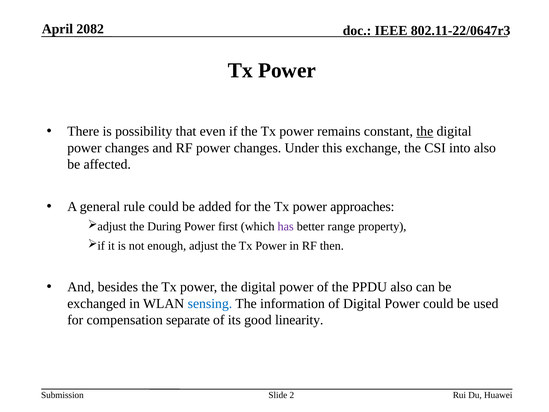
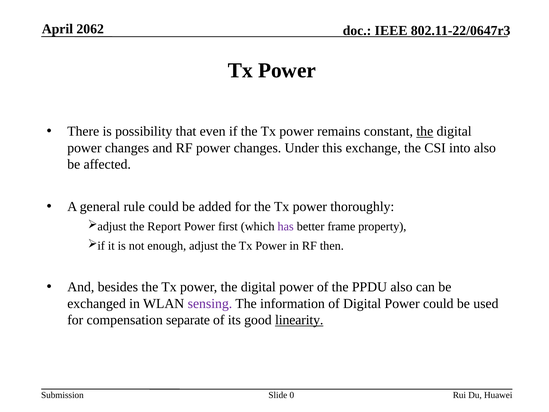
2082: 2082 -> 2062
approaches: approaches -> thoroughly
During: During -> Report
range: range -> frame
sensing colour: blue -> purple
linearity underline: none -> present
2: 2 -> 0
